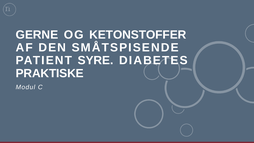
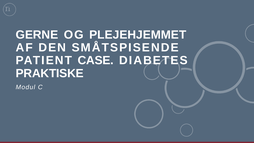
KETONSTOFFER: KETONSTOFFER -> PLEJEHJEMMET
SYRE: SYRE -> CASE
